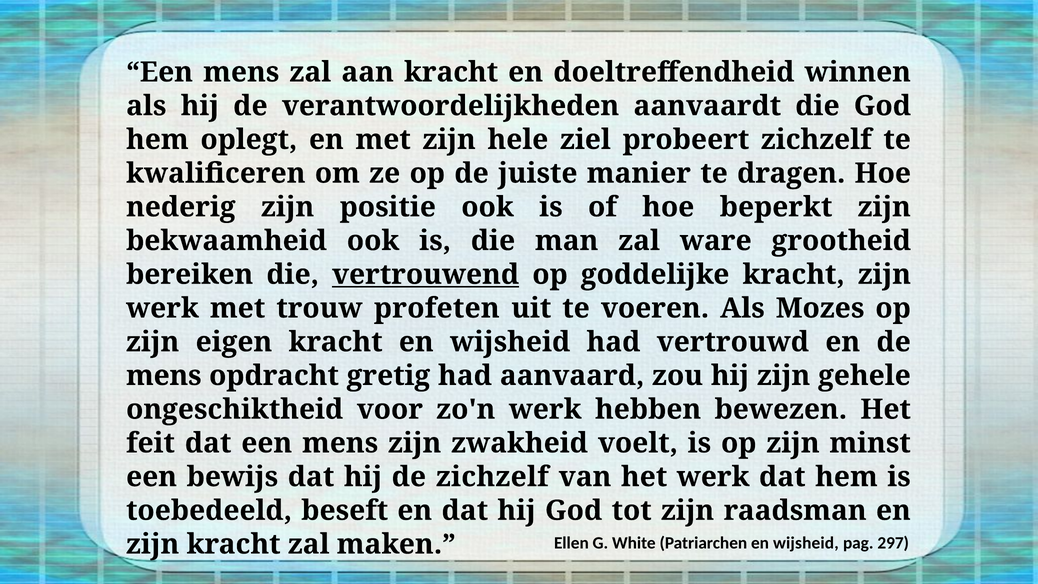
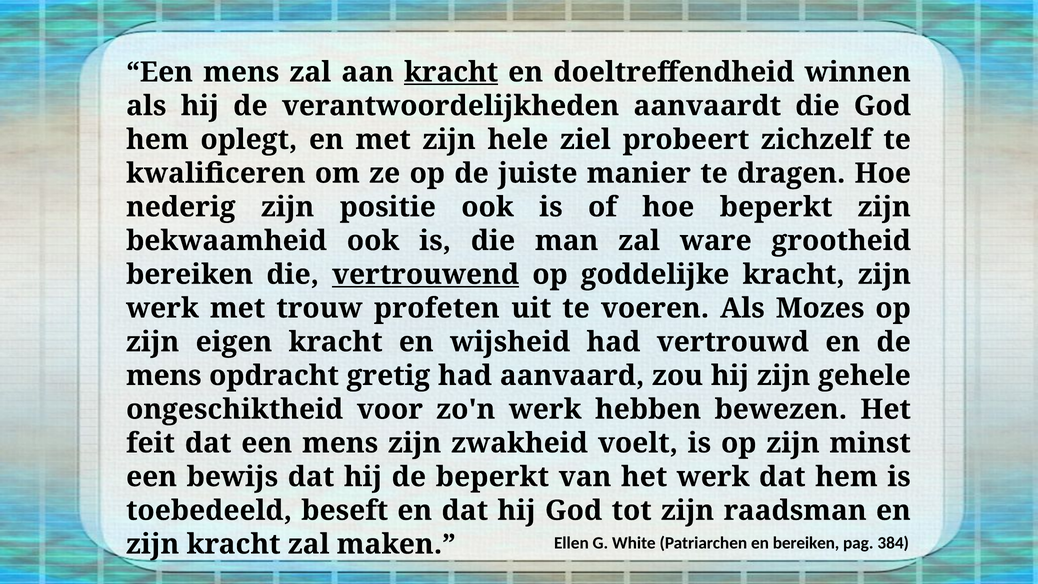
kracht at (451, 72) underline: none -> present
de zichzelf: zichzelf -> beperkt
Patriarchen en wijsheid: wijsheid -> bereiken
297: 297 -> 384
